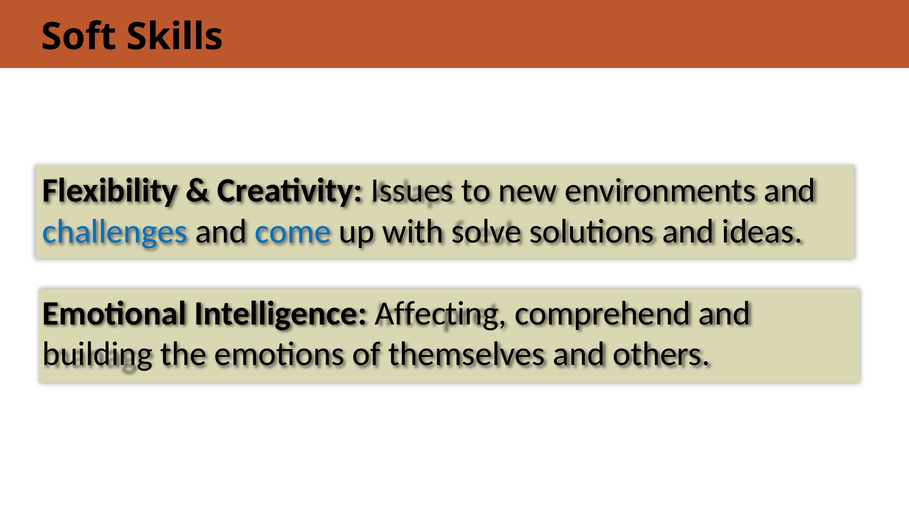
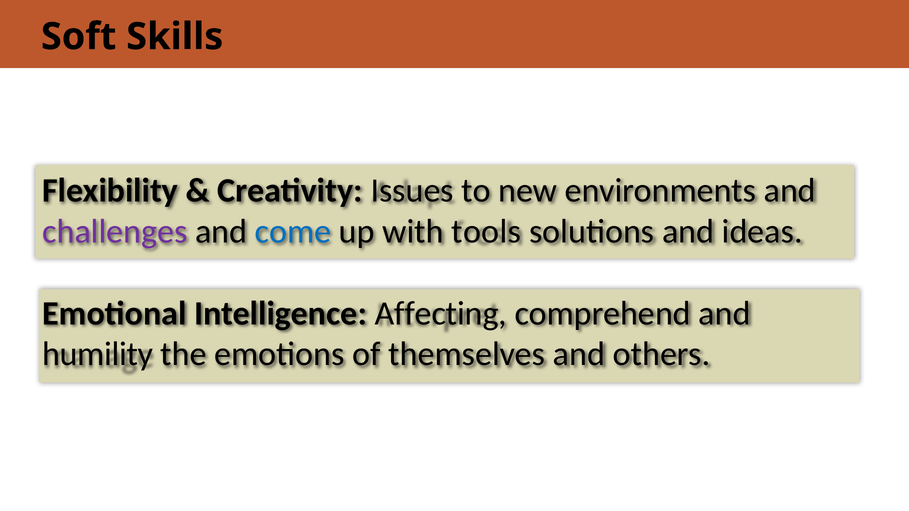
challenges colour: blue -> purple
solve: solve -> tools
building: building -> humility
